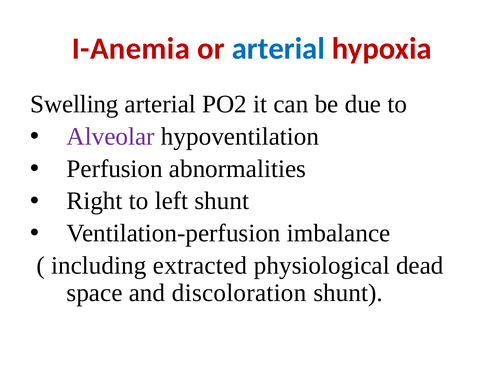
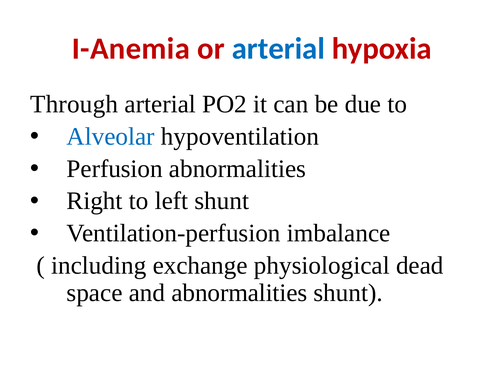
Swelling: Swelling -> Through
Alveolar colour: purple -> blue
extracted: extracted -> exchange
and discoloration: discoloration -> abnormalities
